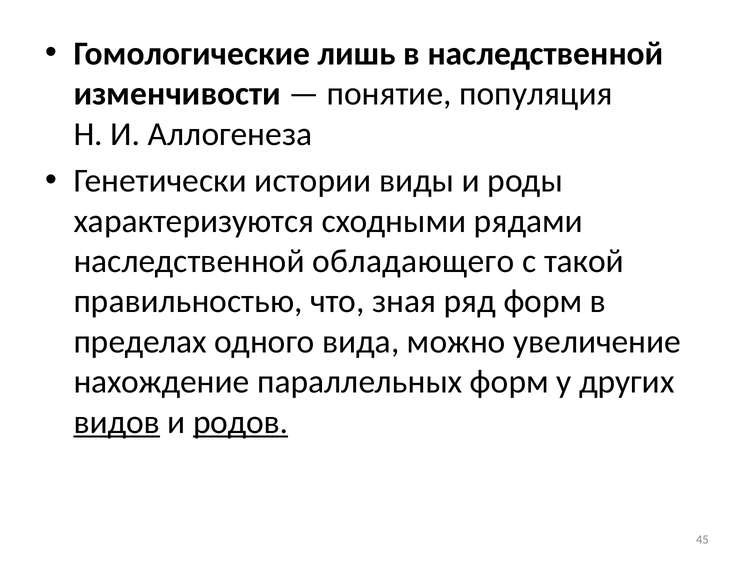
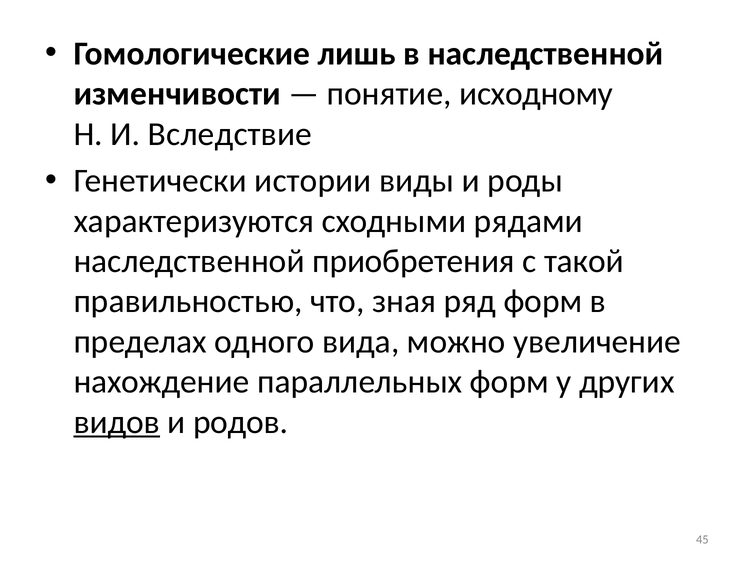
популяция: популяция -> исходному
Аллогенеза: Аллогенеза -> Вследствие
обладающего: обладающего -> приобретения
родов underline: present -> none
